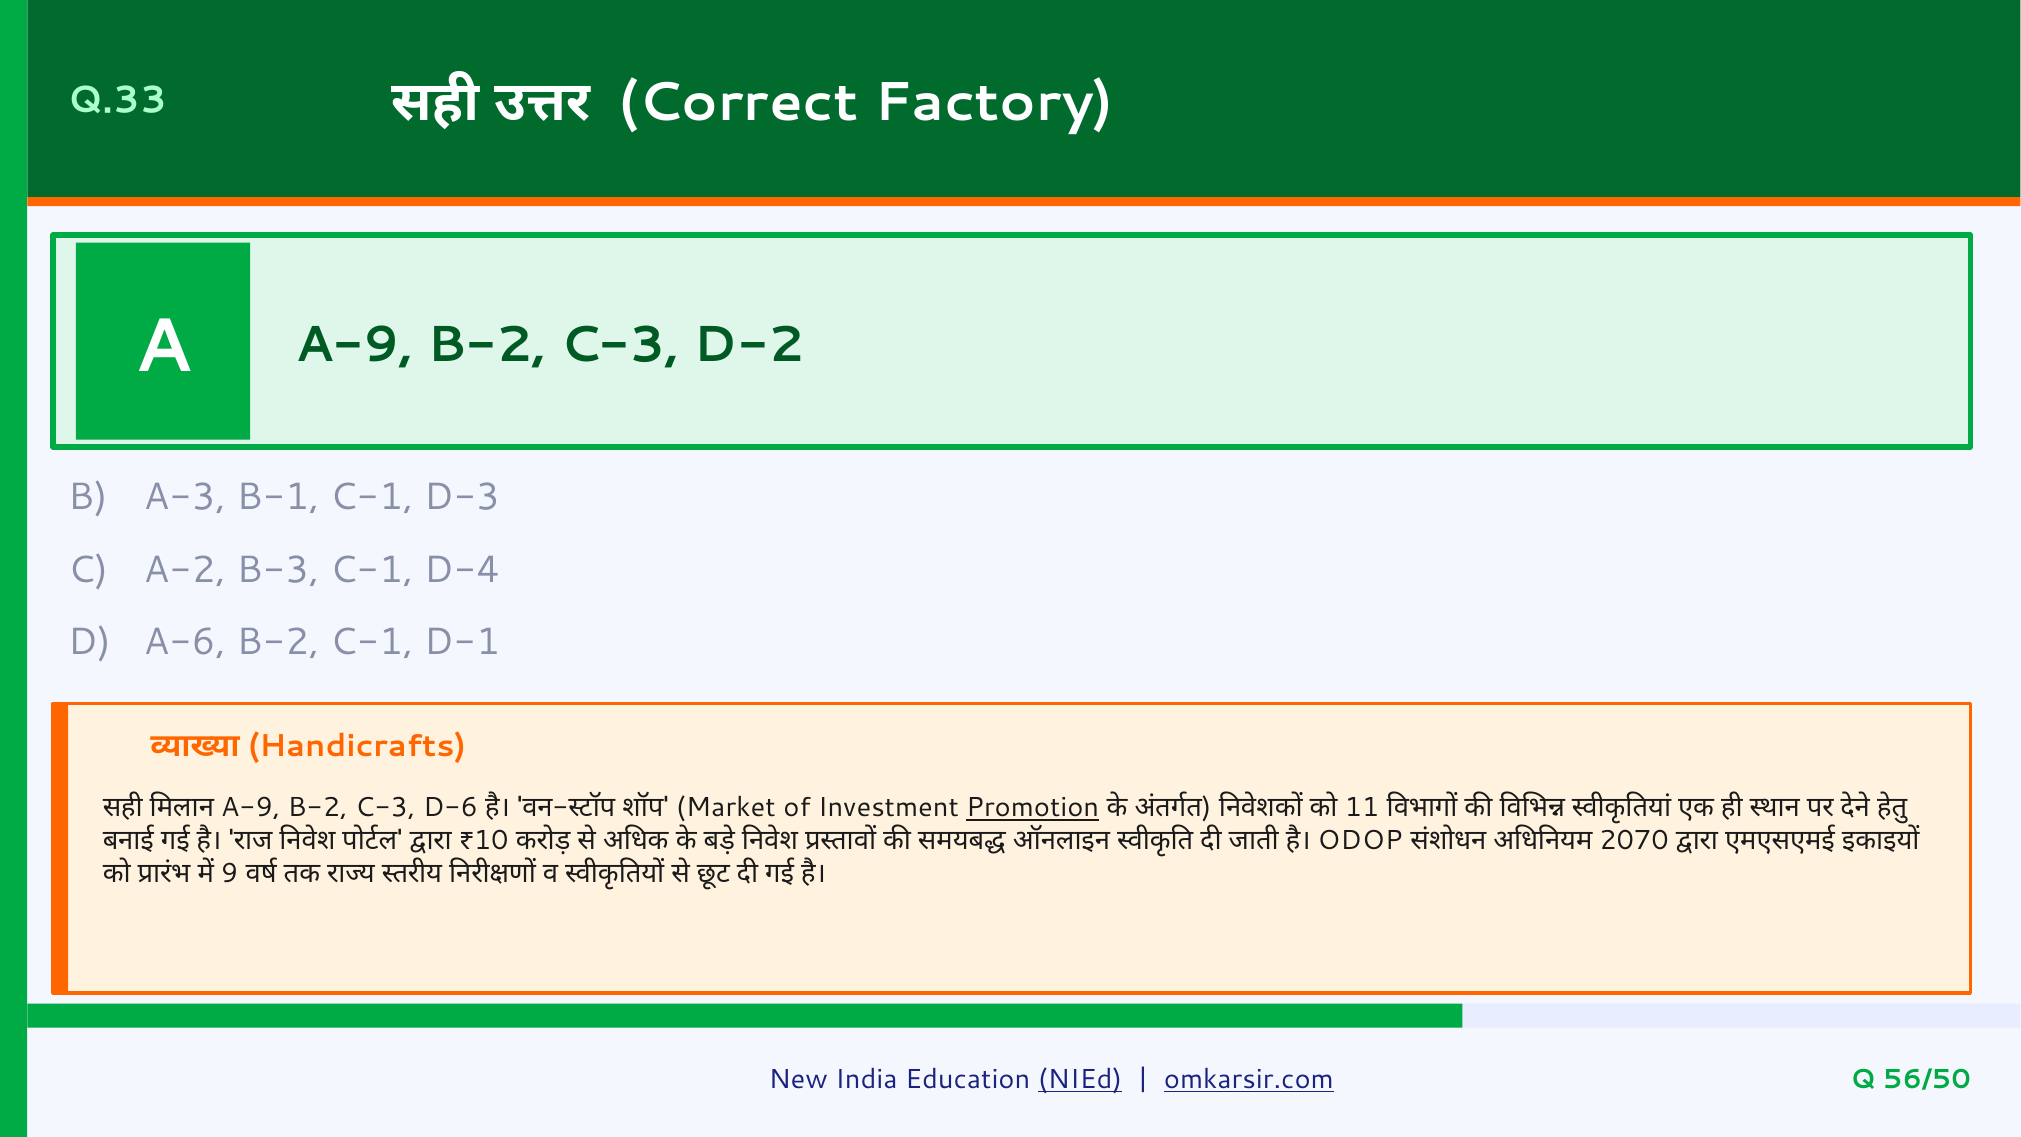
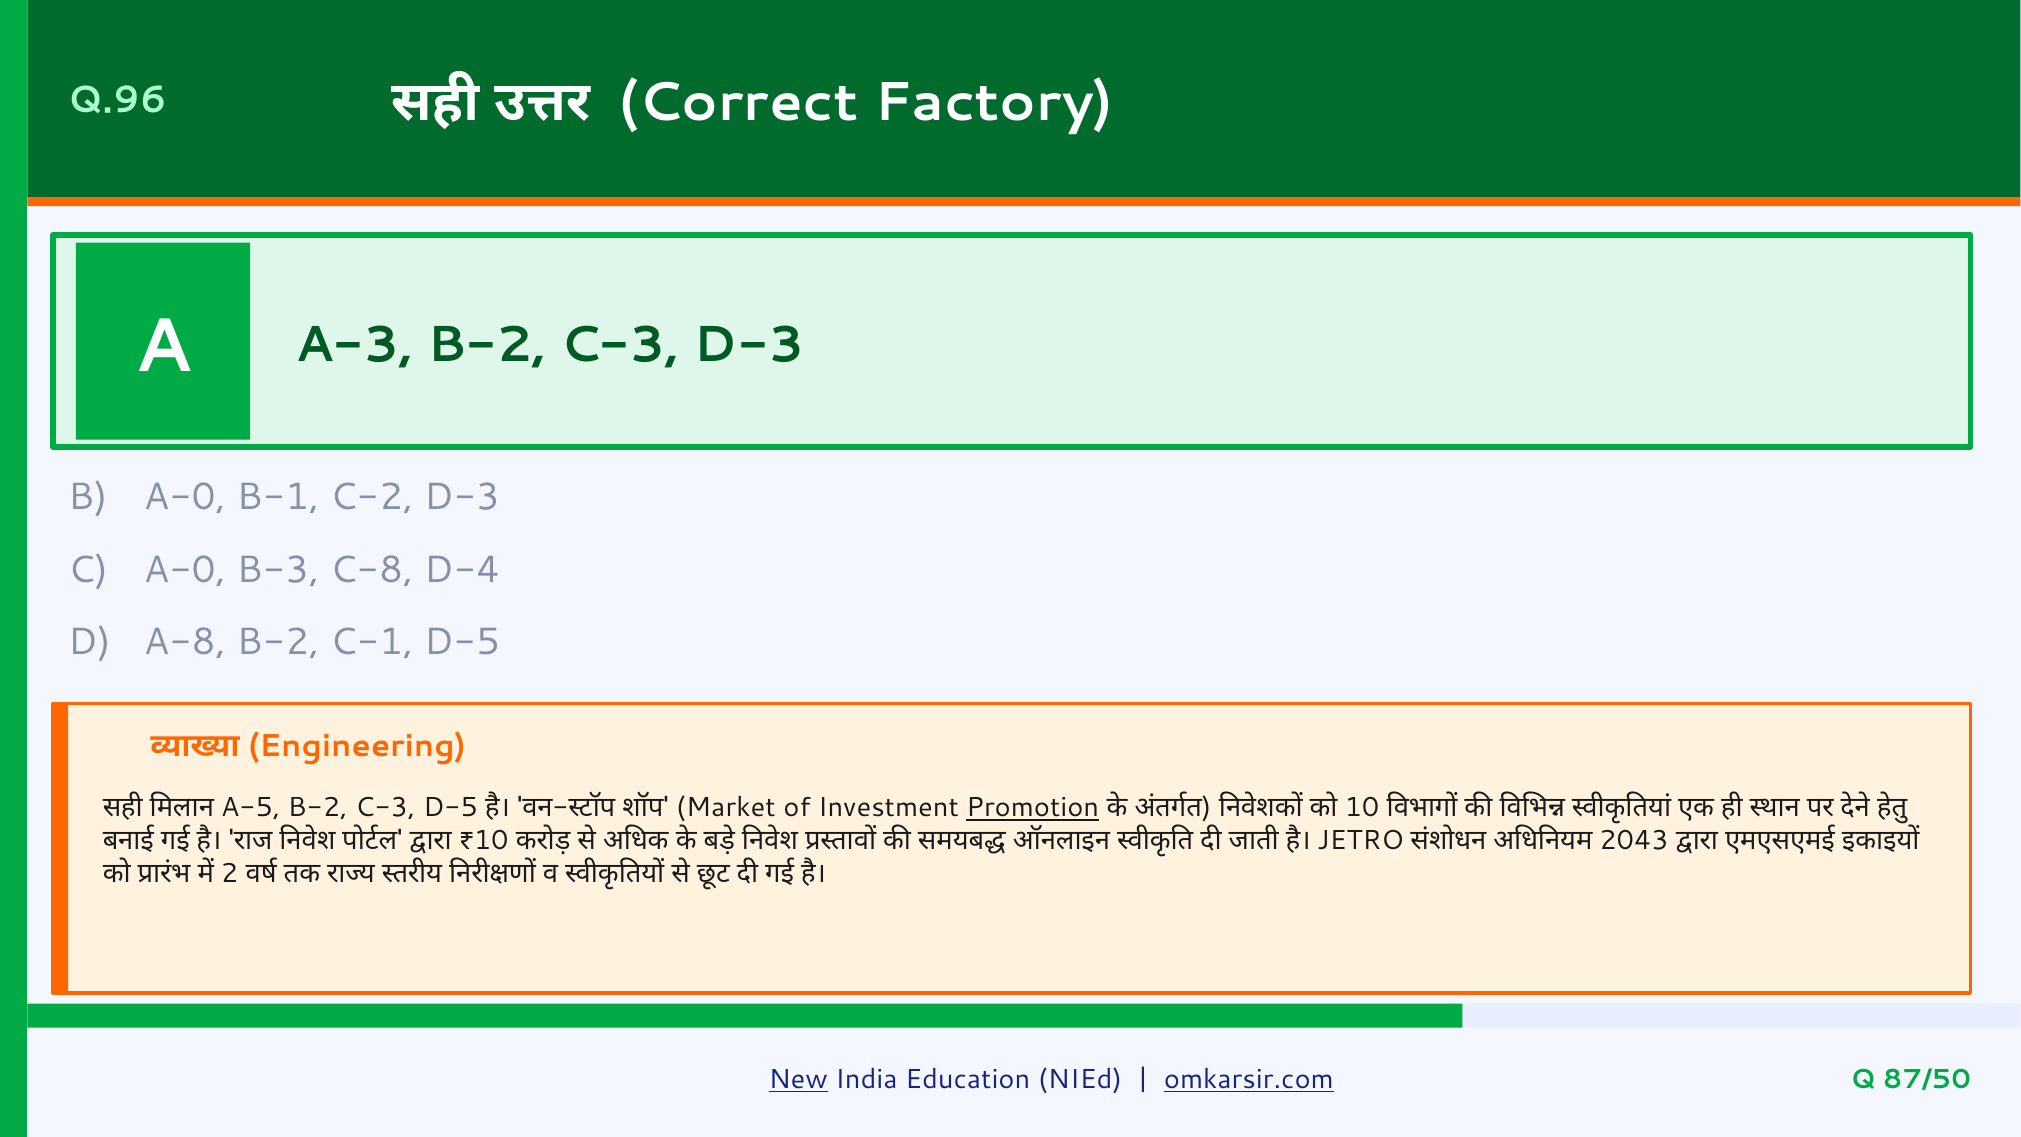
Q.33: Q.33 -> Q.96
A A-9: A-9 -> A-3
C-3 D-2: D-2 -> D-3
B A-3: A-3 -> A-0
B-1 C-1: C-1 -> C-2
C A-2: A-2 -> A-0
B-3 C-1: C-1 -> C-8
A-6: A-6 -> A-8
C-1 D-1: D-1 -> D-5
Handicrafts: Handicrafts -> Engineering
A-9 at (251, 808): A-9 -> A-5
C-3 D-6: D-6 -> D-5
11: 11 -> 10
ODOP: ODOP -> JETRO
2070: 2070 -> 2043
9: 9 -> 2
New underline: none -> present
NIEd underline: present -> none
56/50: 56/50 -> 87/50
